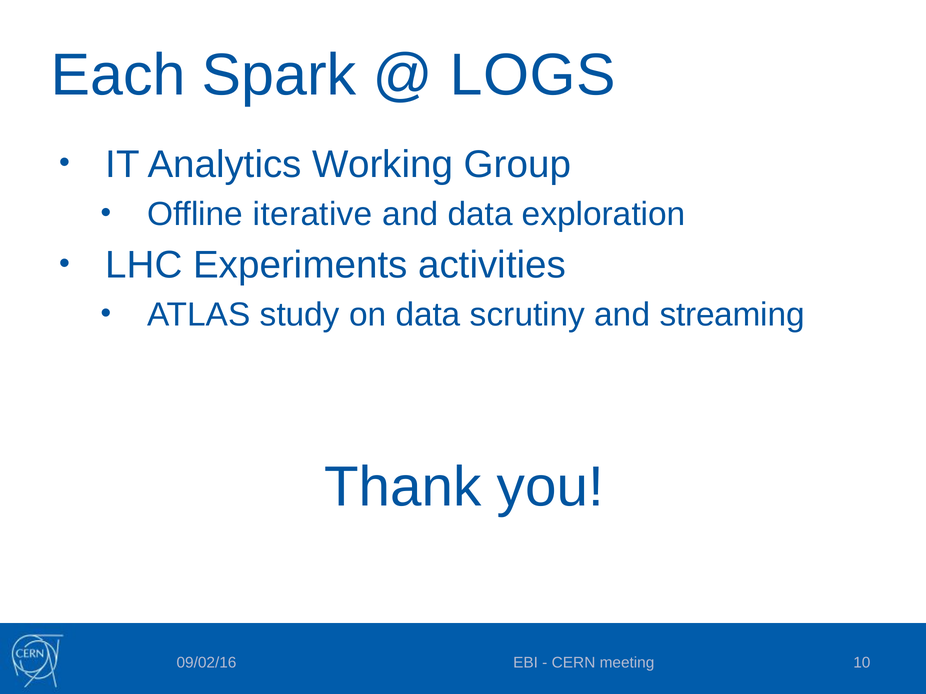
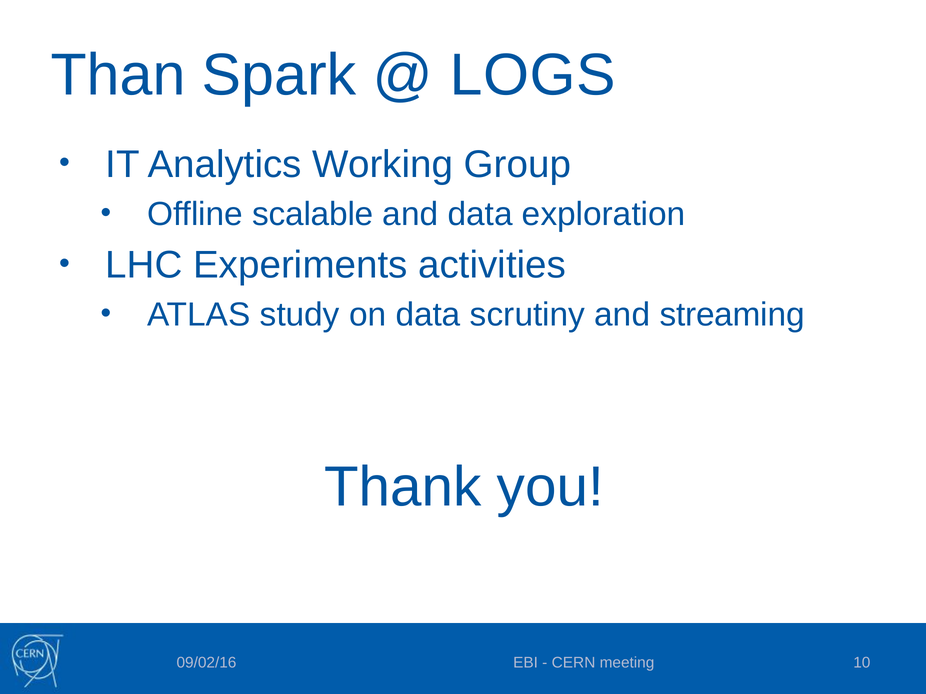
Each: Each -> Than
iterative: iterative -> scalable
